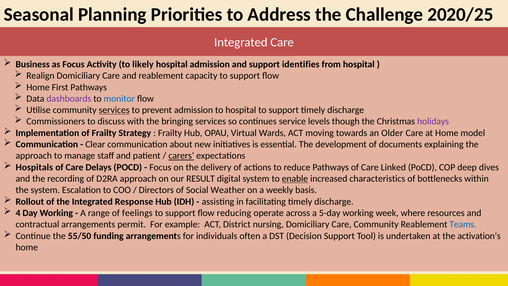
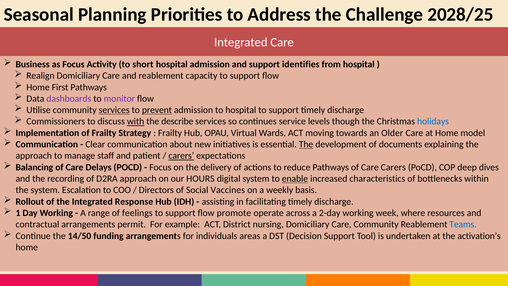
2020/25: 2020/25 -> 2028/25
likely: likely -> short
monitor colour: blue -> purple
prevent underline: none -> present
with underline: none -> present
bringing: bringing -> describe
holidays colour: purple -> blue
The at (306, 144) underline: none -> present
Hospitals: Hospitals -> Balancing
Care Linked: Linked -> Carers
RESULT: RESULT -> HOURS
Weather: Weather -> Vaccines
4: 4 -> 1
reducing: reducing -> promote
5-day: 5-day -> 2-day
55/50: 55/50 -> 14/50
often: often -> areas
